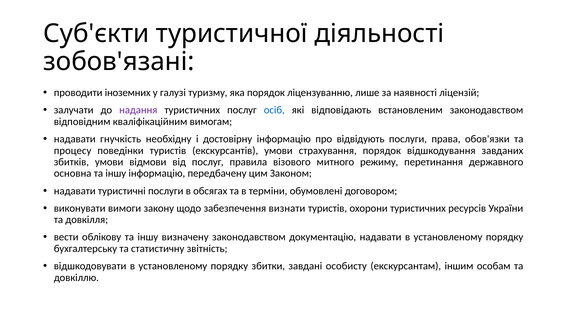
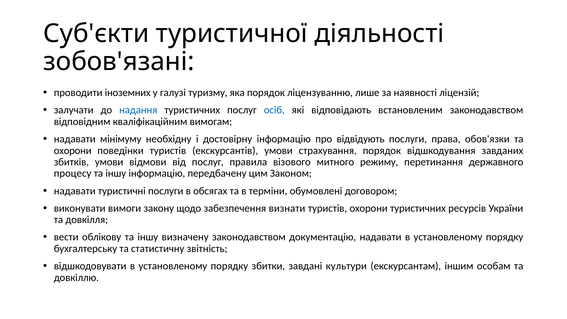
надання colour: purple -> blue
гнучкість: гнучкість -> мінімуму
процесу at (73, 150): процесу -> охорони
основна: основна -> процесу
особисту: особисту -> культури
